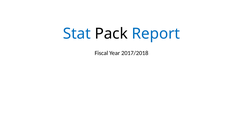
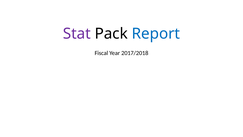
Stat colour: blue -> purple
